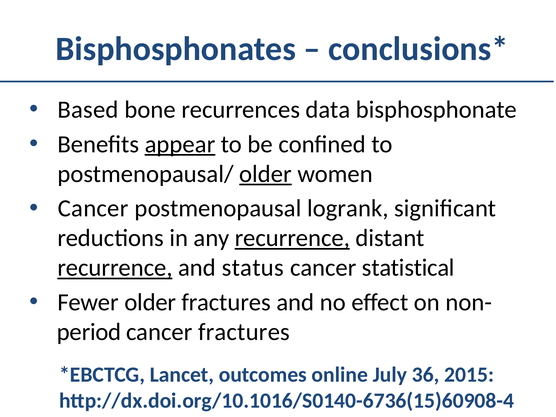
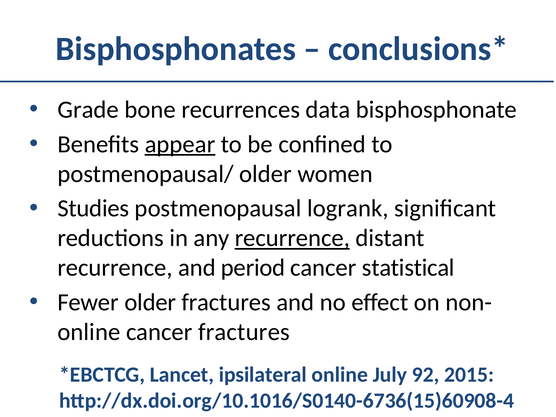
Based: Based -> Grade
older at (266, 174) underline: present -> none
Cancer at (93, 208): Cancer -> Studies
recurrence at (115, 268) underline: present -> none
status: status -> period
period at (89, 332): period -> online
outcomes: outcomes -> ipsilateral
36: 36 -> 92
